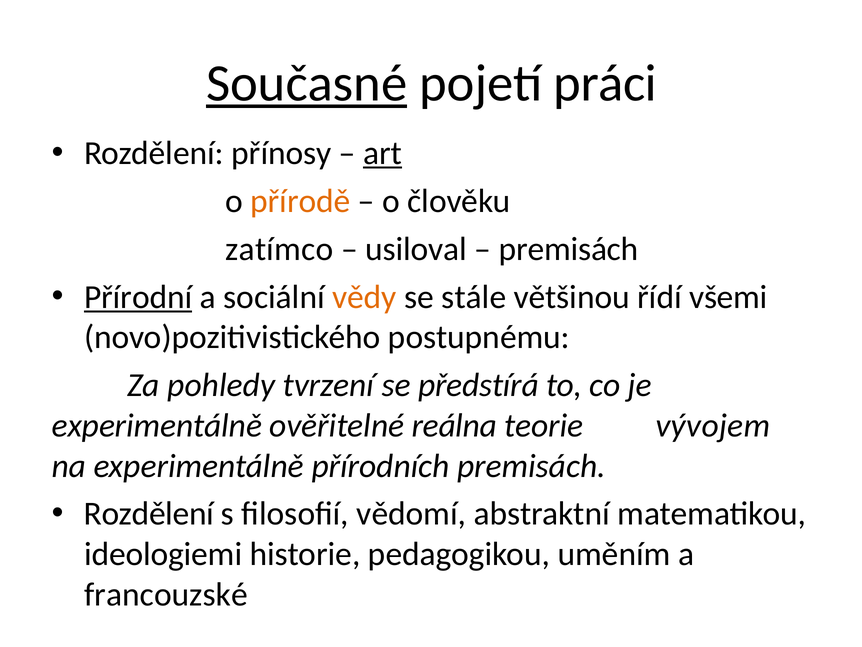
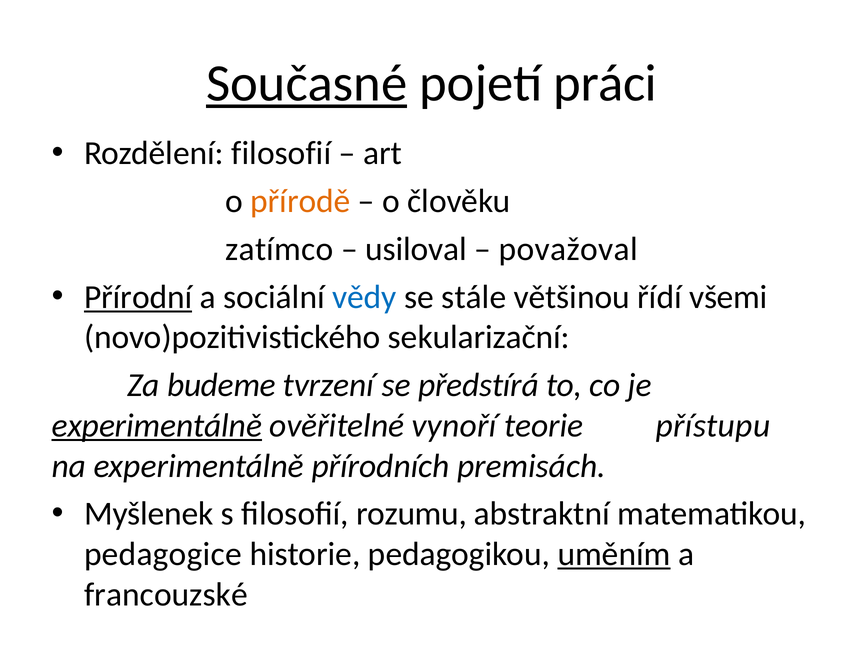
Rozdělení přínosy: přínosy -> filosofií
art underline: present -> none
premisách at (569, 249): premisách -> považoval
vědy colour: orange -> blue
postupnému: postupnému -> sekularizační
pohledy: pohledy -> budeme
experimentálně at (157, 425) underline: none -> present
reálna: reálna -> vynoří
vývojem: vývojem -> přístupu
Rozdělení at (149, 513): Rozdělení -> Myšlenek
vědomí: vědomí -> rozumu
ideologiemi: ideologiemi -> pedagogice
uměním underline: none -> present
